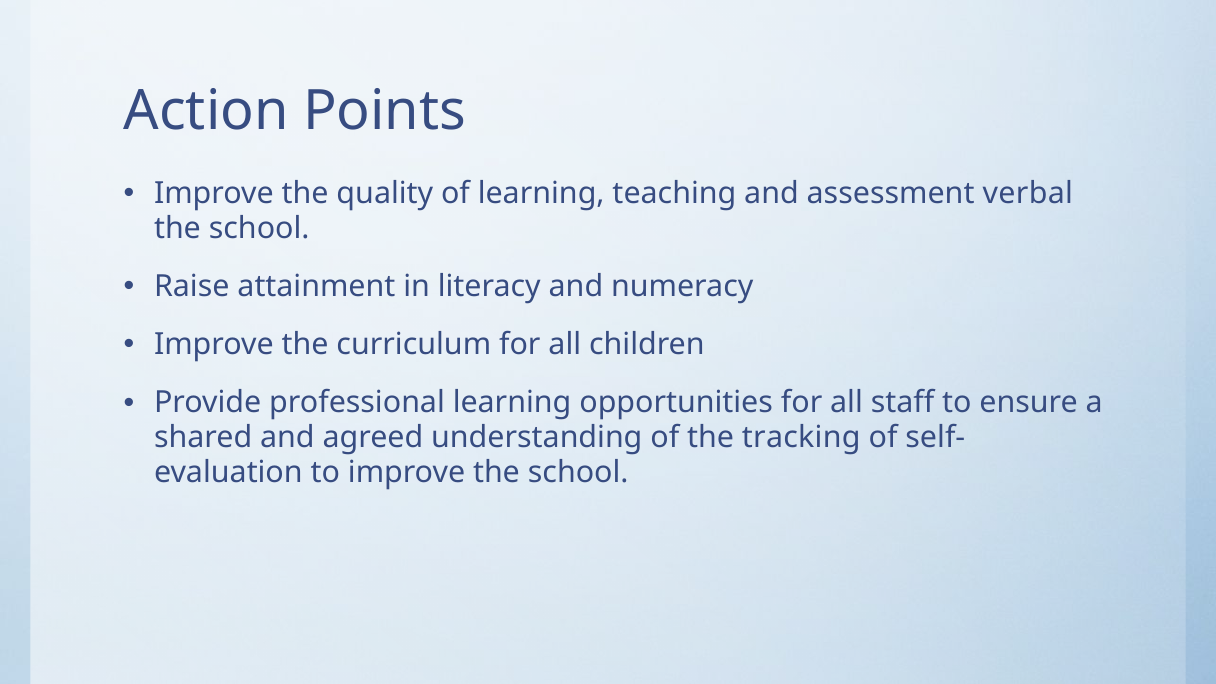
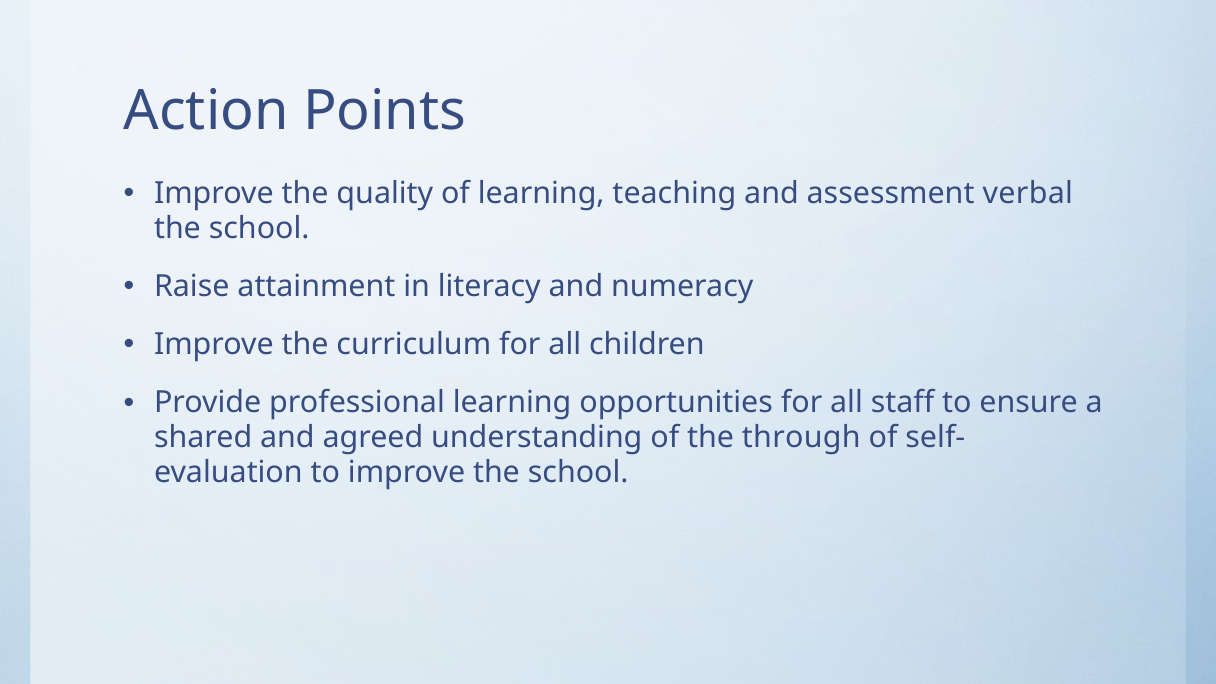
tracking: tracking -> through
